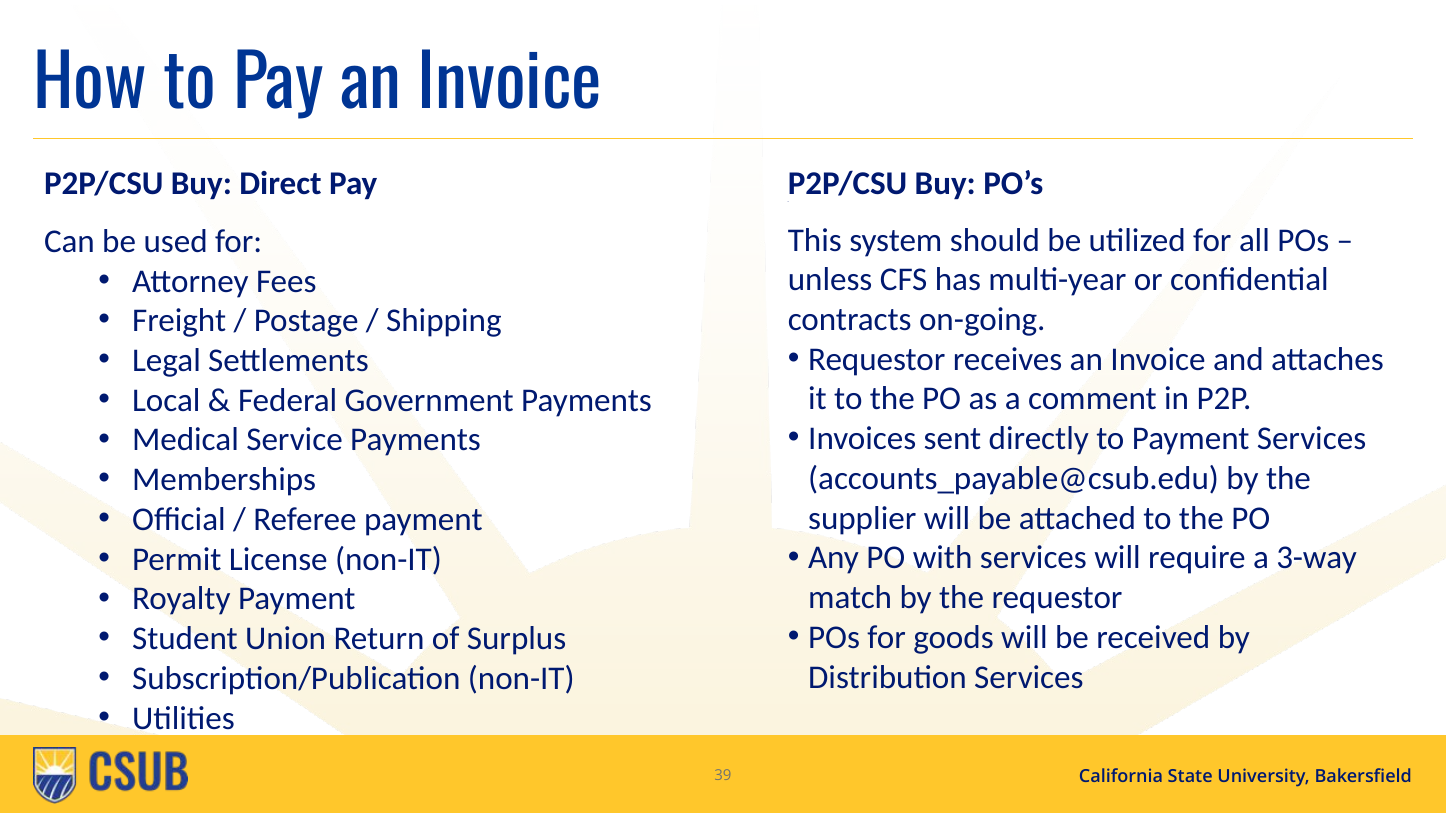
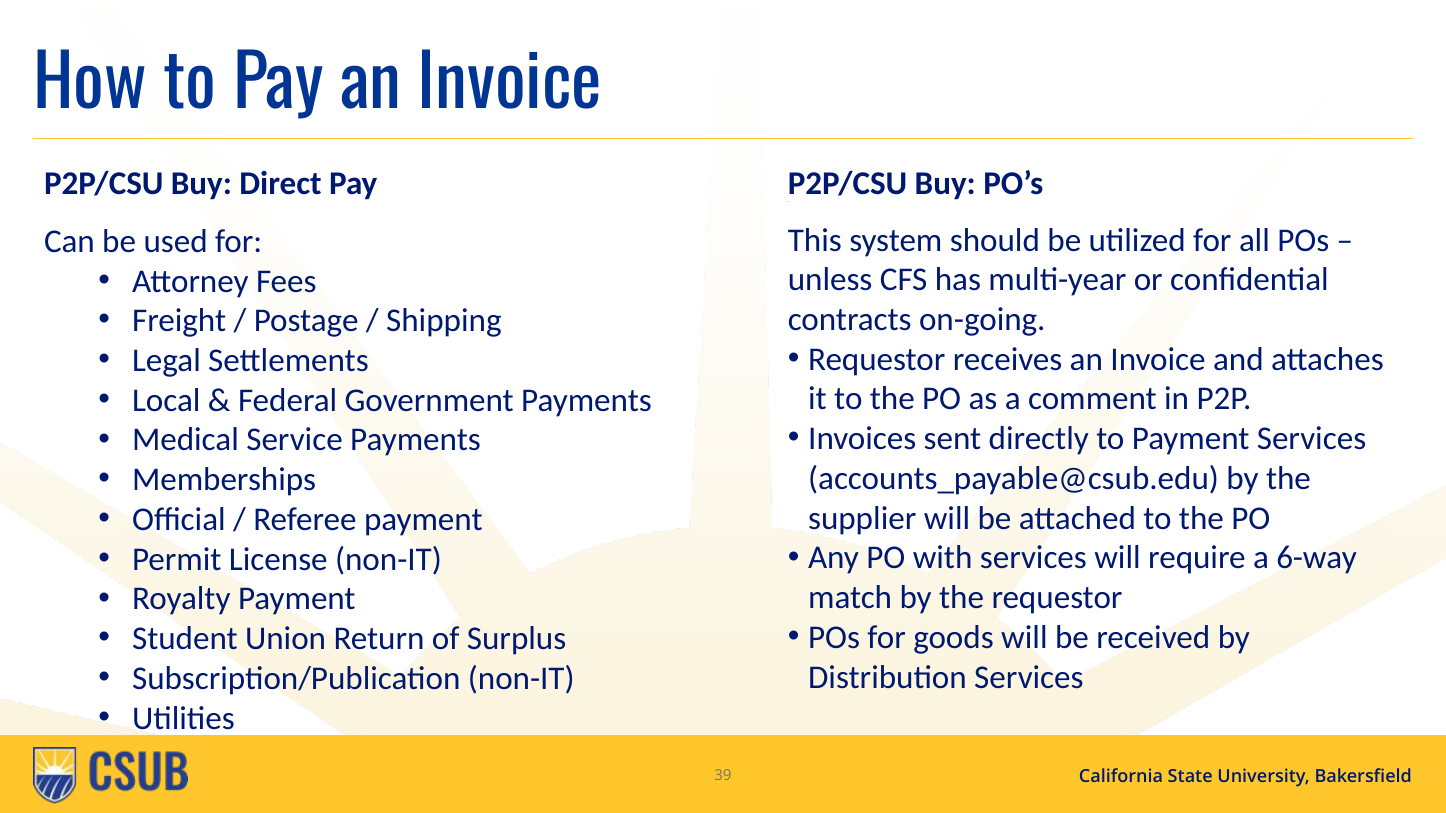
3-way: 3-way -> 6-way
